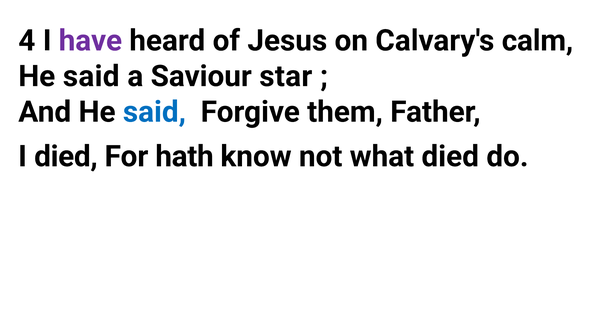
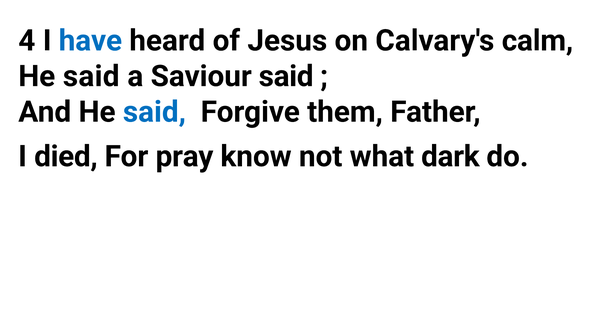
have colour: purple -> blue
Saviour star: star -> said
hath: hath -> pray
what died: died -> dark
